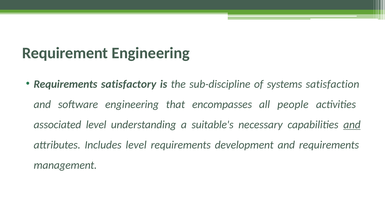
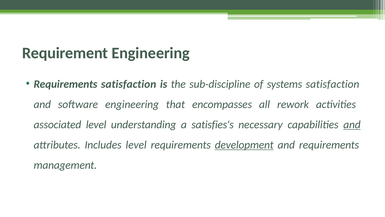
Requirements satisfactory: satisfactory -> satisfaction
people: people -> rework
suitable's: suitable's -> satisfies's
development underline: none -> present
